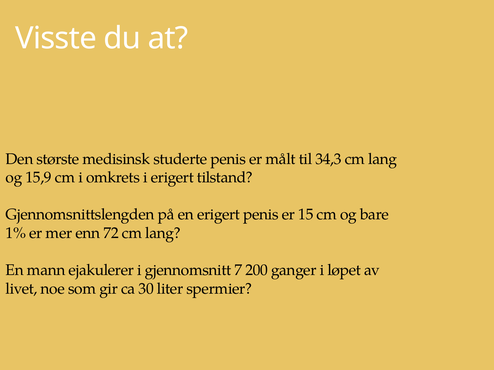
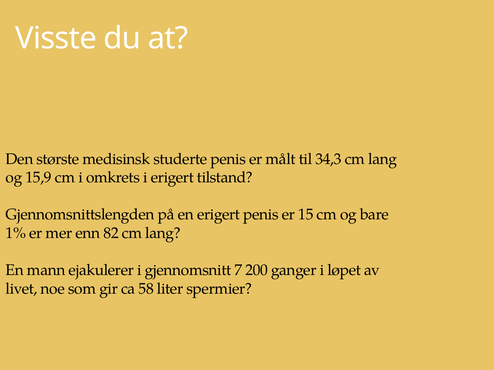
72: 72 -> 82
30: 30 -> 58
